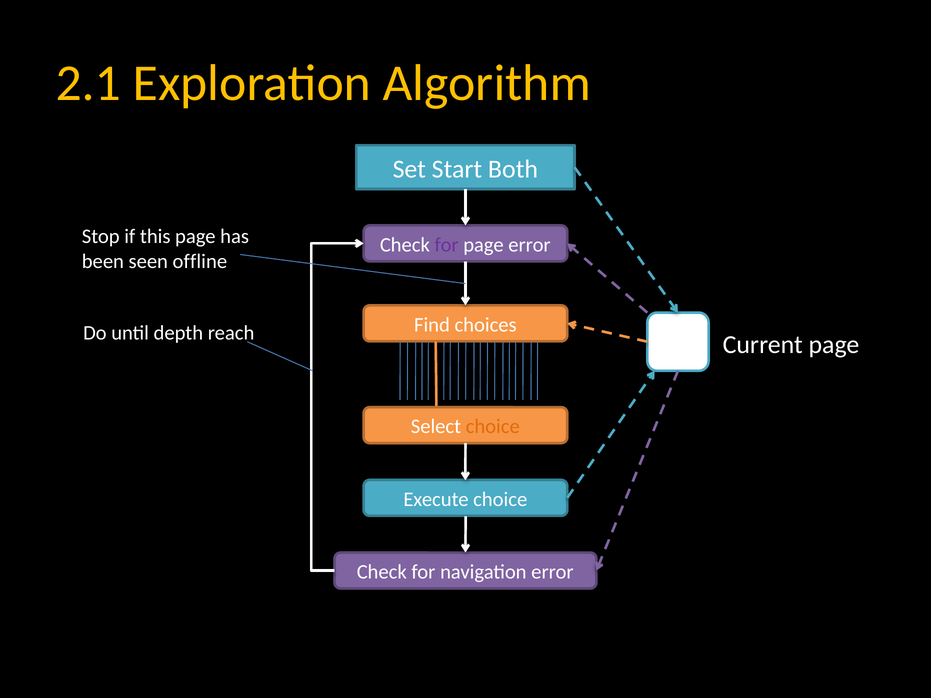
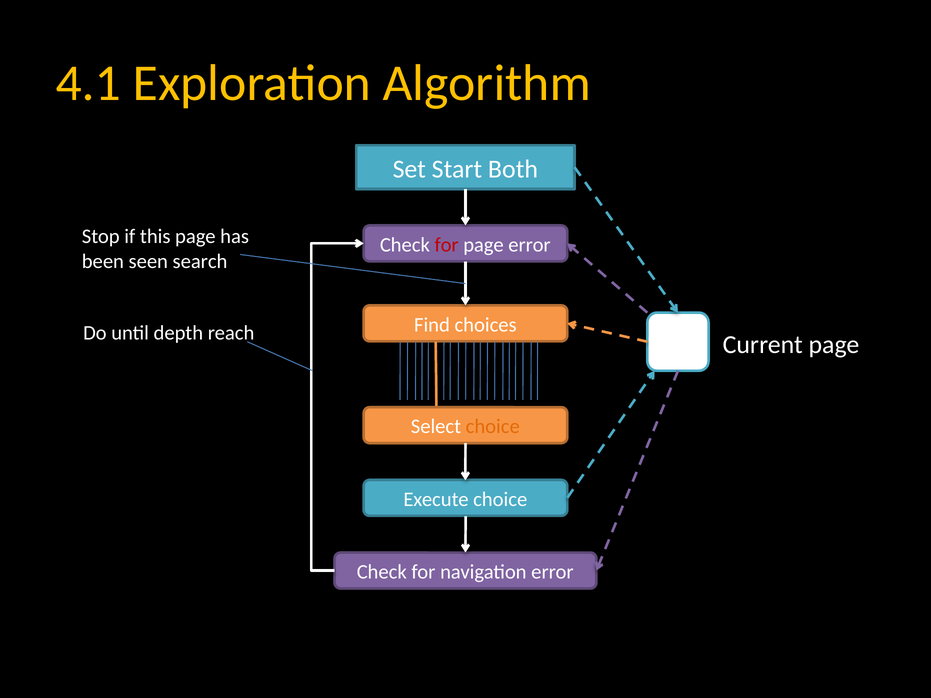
2.1: 2.1 -> 4.1
for at (447, 245) colour: purple -> red
offline: offline -> search
